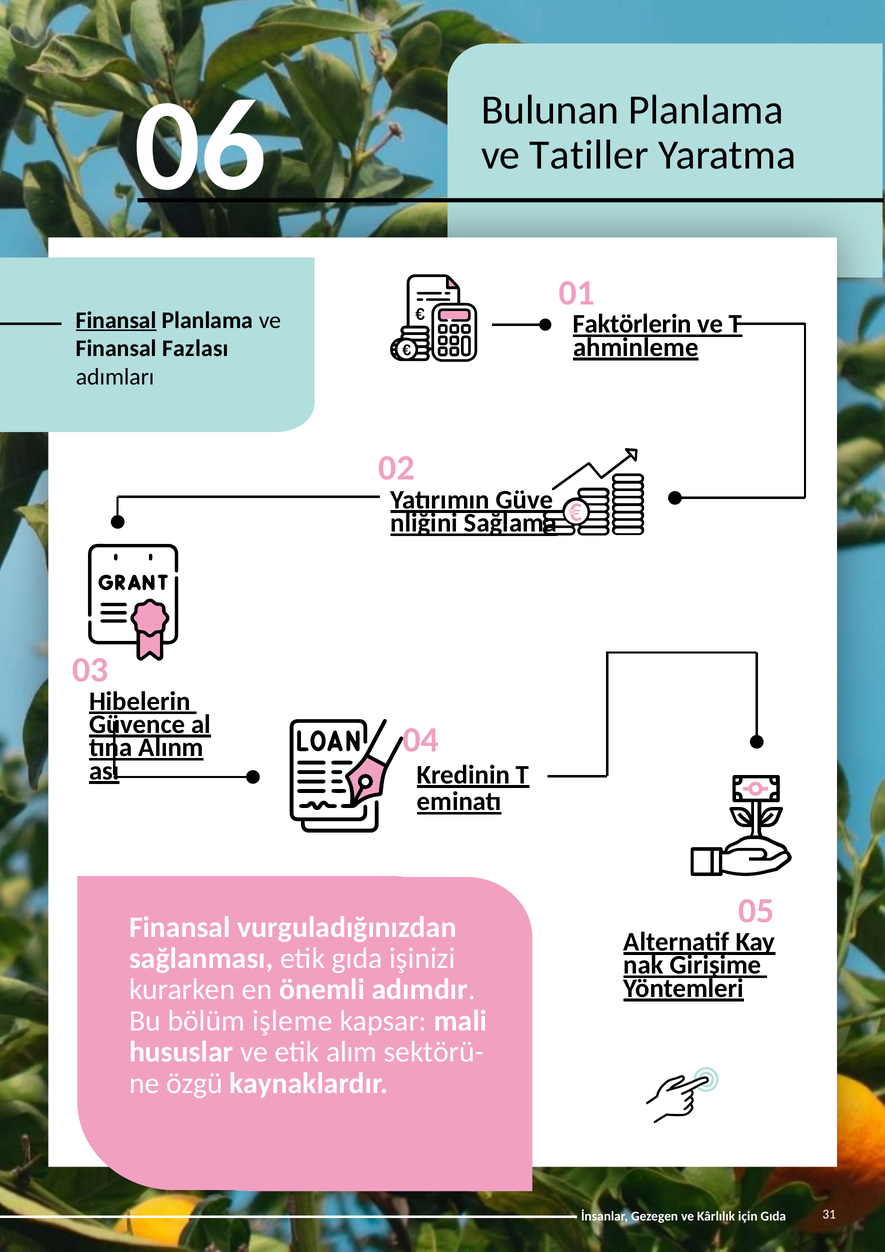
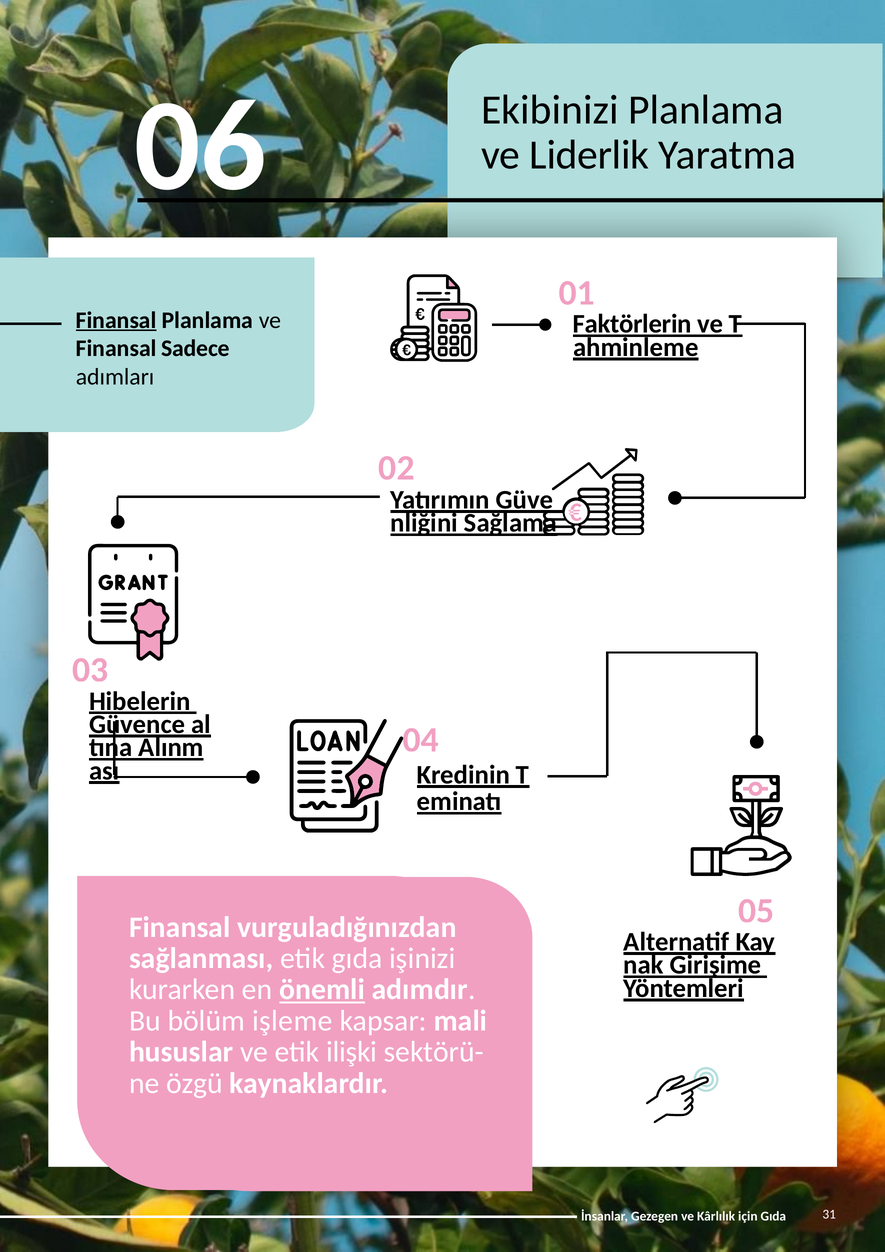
Bulunan: Bulunan -> Ekibinizi
Tatiller: Tatiller -> Liderlik
Fazlası: Fazlası -> Sadece
önemli underline: none -> present
alım: alım -> ilişki
